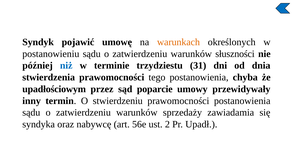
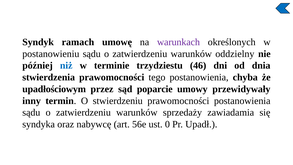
pojawić: pojawić -> ramach
warunkach colour: orange -> purple
słuszności: słuszności -> oddzielny
31: 31 -> 46
2: 2 -> 0
